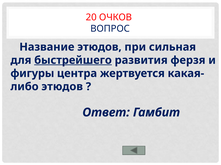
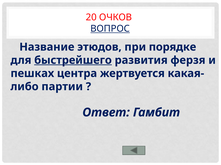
ВОПРОС underline: none -> present
сильная: сильная -> порядке
фигуры: фигуры -> пешках
этюдов at (62, 87): этюдов -> партии
